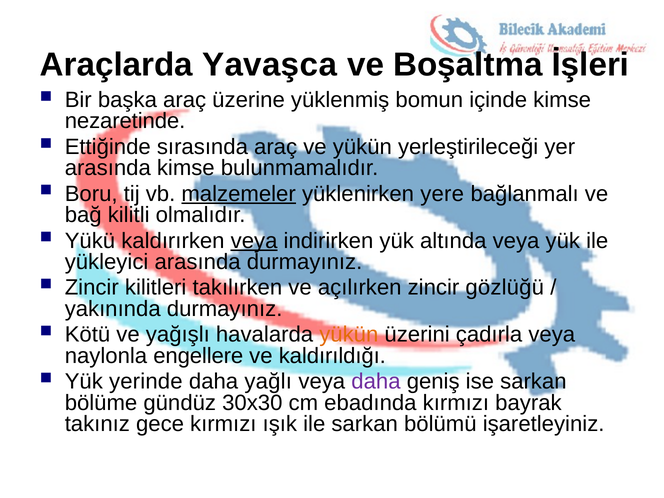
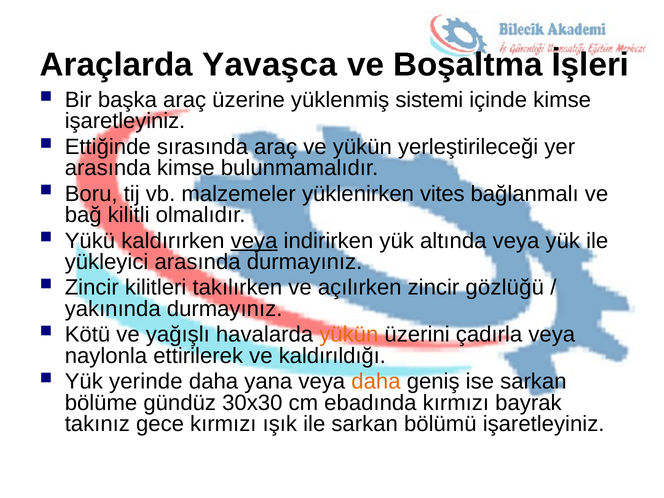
bomun: bomun -> sistemi
nezaretinde at (125, 121): nezaretinde -> işaretleyiniz
malzemeler underline: present -> none
yere: yere -> vites
engellere: engellere -> ettirilerek
yağlı: yağlı -> yana
daha at (376, 381) colour: purple -> orange
